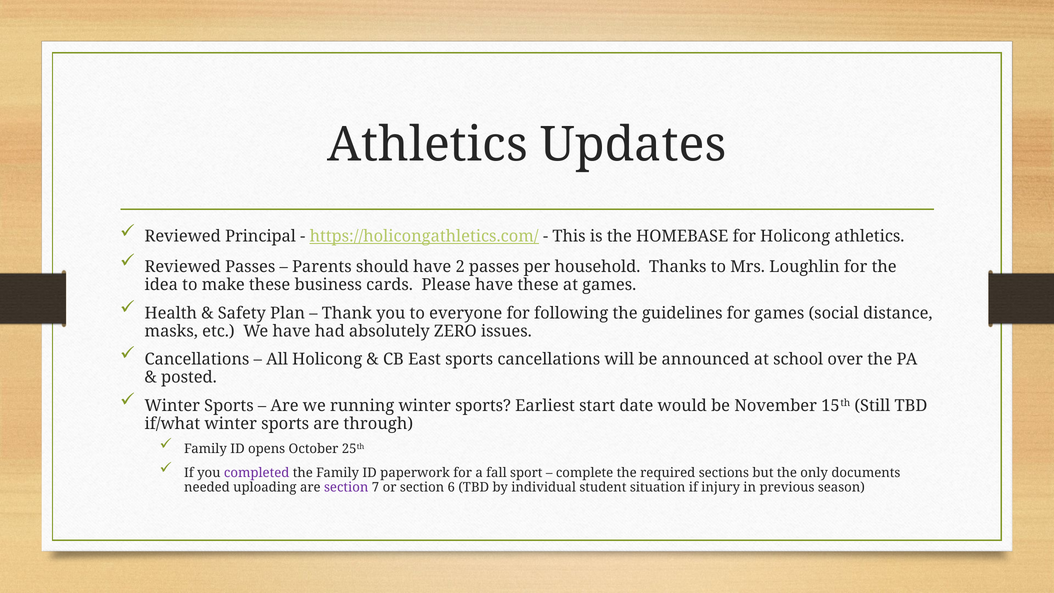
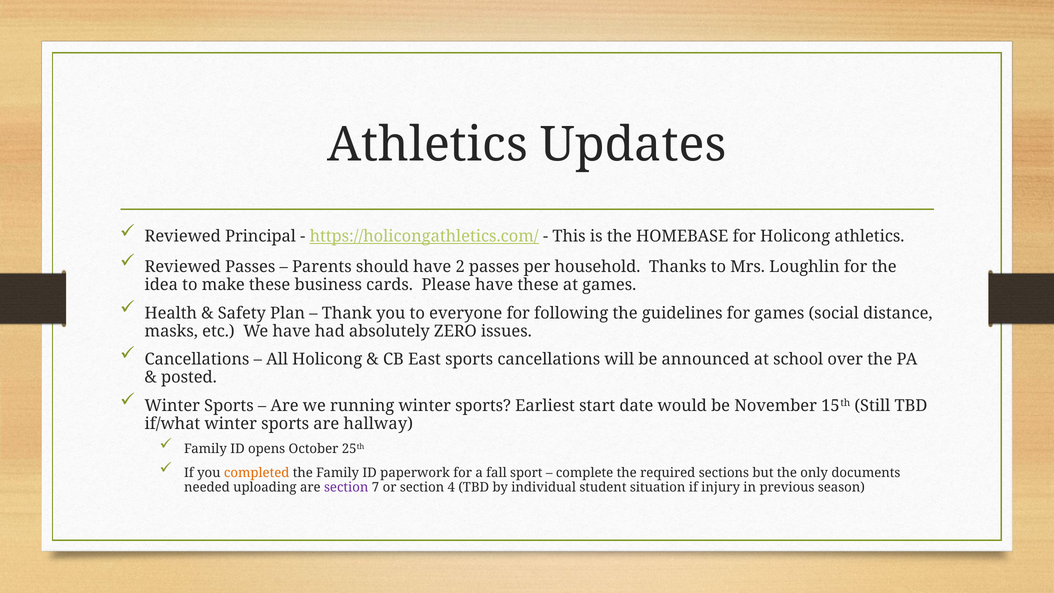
through: through -> hallway
completed colour: purple -> orange
6: 6 -> 4
